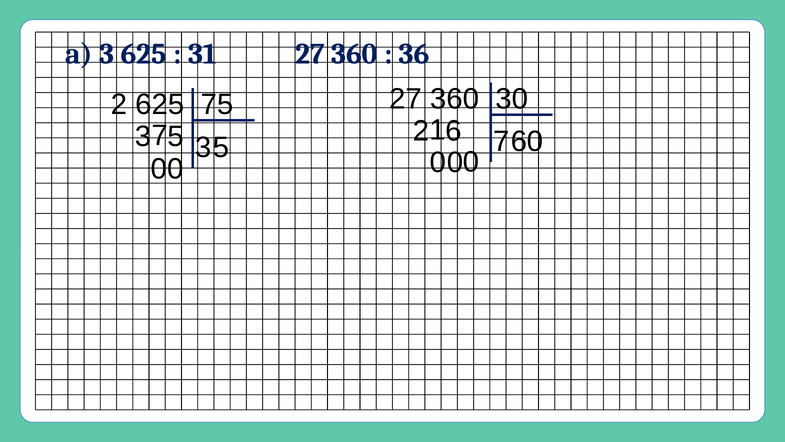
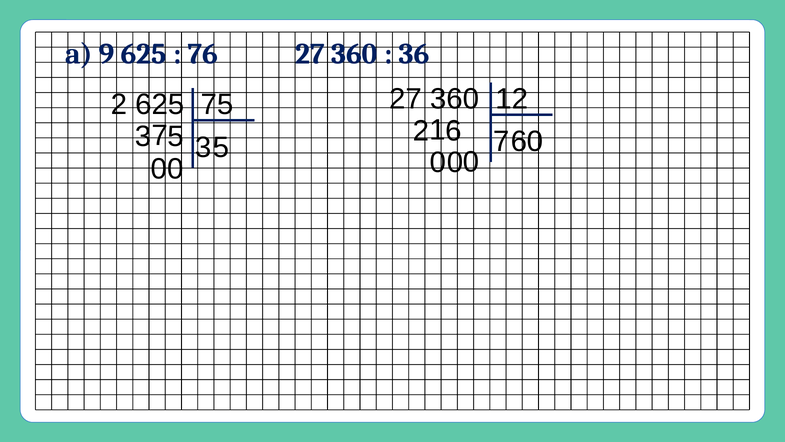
a 3: 3 -> 9
31: 31 -> 76
30: 30 -> 12
